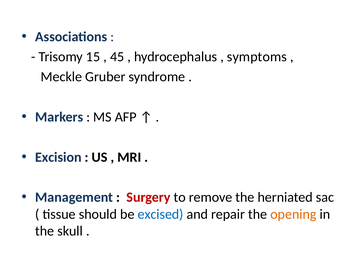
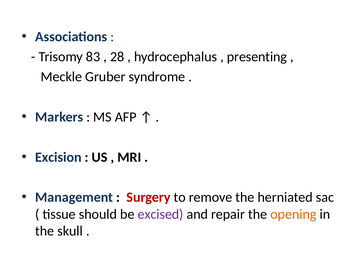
15: 15 -> 83
45: 45 -> 28
symptoms: symptoms -> presenting
excised colour: blue -> purple
